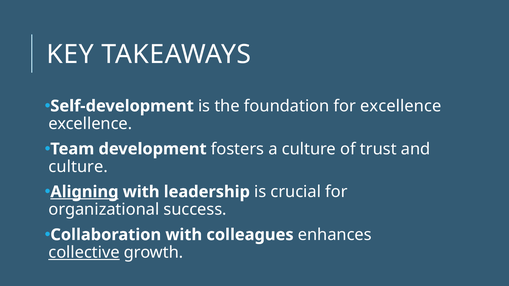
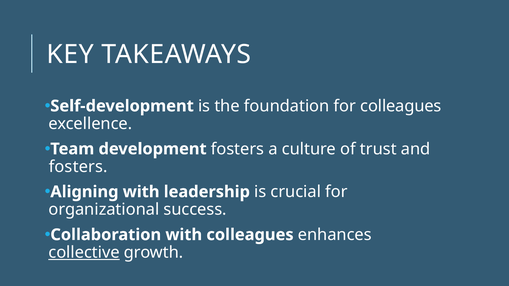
for excellence: excellence -> colleagues
culture at (78, 167): culture -> fosters
Aligning underline: present -> none
